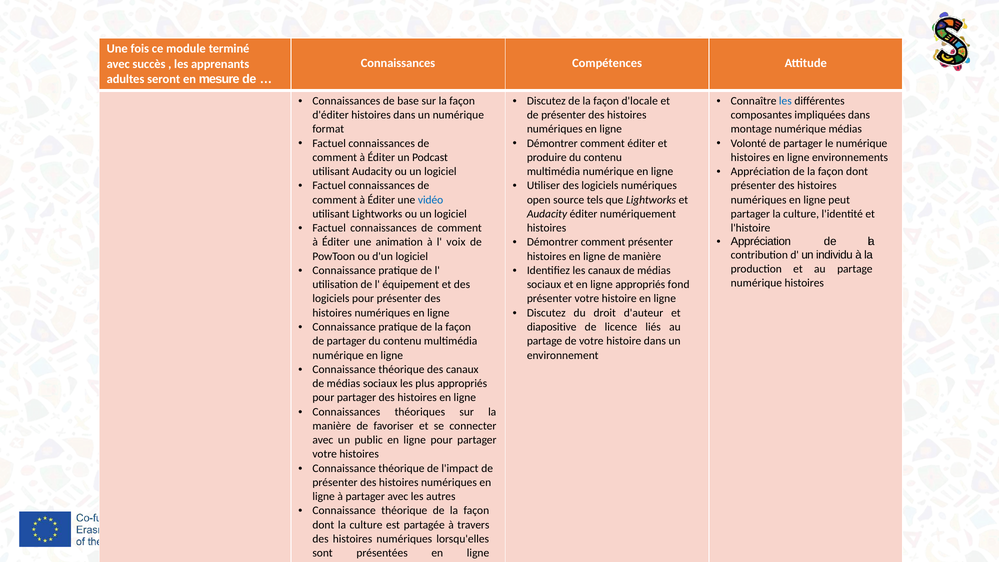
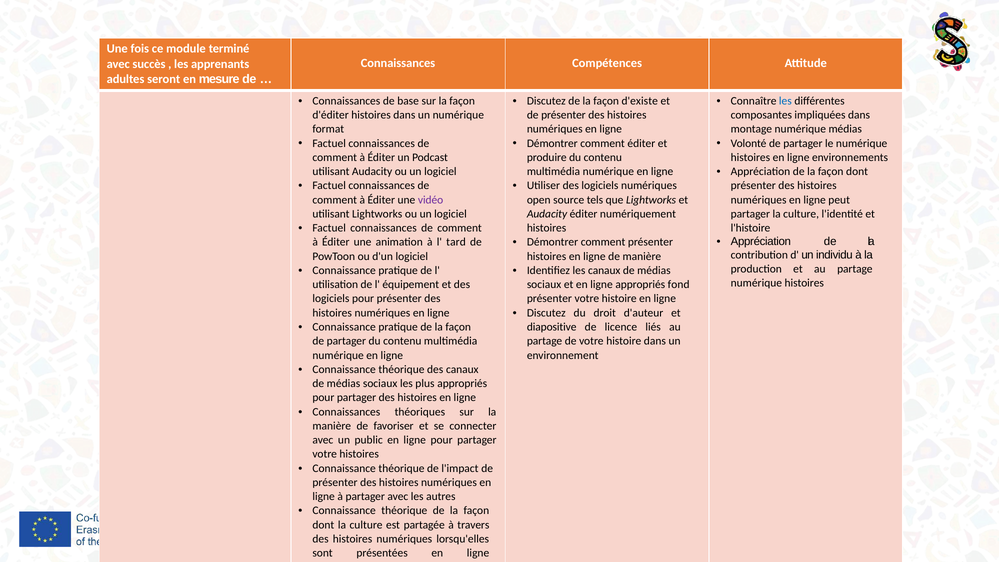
d'locale: d'locale -> d'existe
vidéo colour: blue -> purple
voix: voix -> tard
